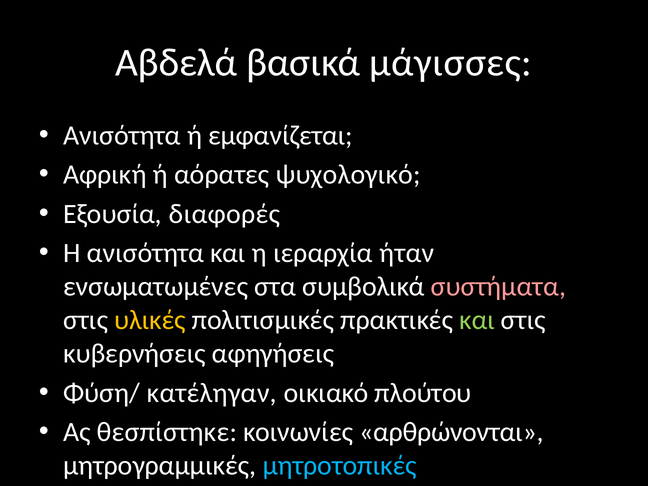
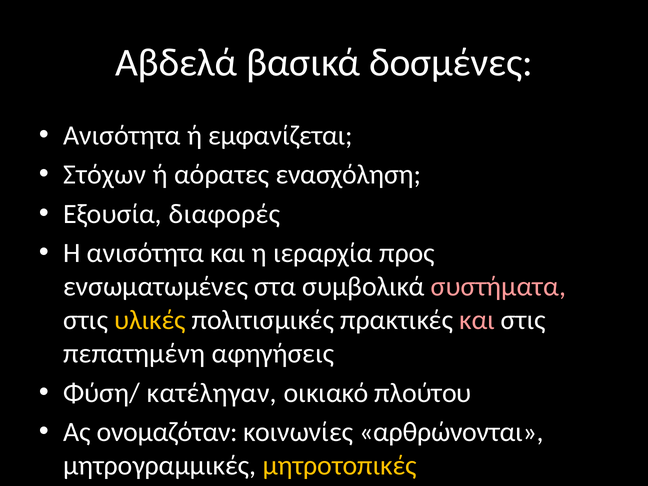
μάγισσες: μάγισσες -> δοσμένες
Αφρική: Αφρική -> Στόχων
ψυχολογικό: ψυχολογικό -> ενασχόληση
ήταν: ήταν -> προς
και at (477, 320) colour: light green -> pink
κυβερνήσεις: κυβερνήσεις -> πεπατημένη
θεσπίστηκε: θεσπίστηκε -> ονομαζόταν
μητροτοπικές colour: light blue -> yellow
